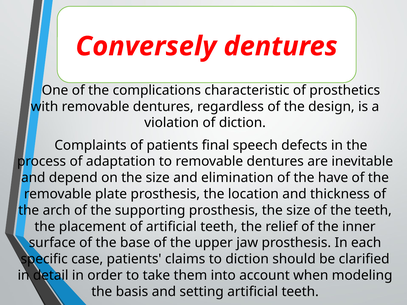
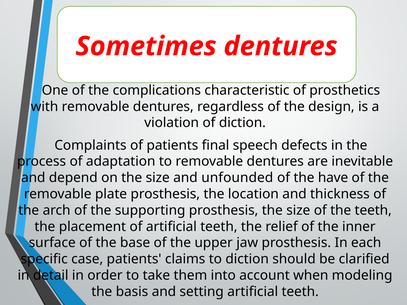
Conversely: Conversely -> Sometimes
elimination: elimination -> unfounded
